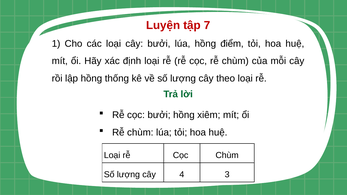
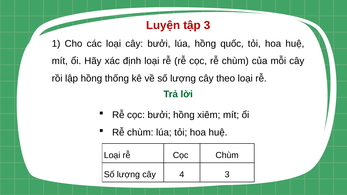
tập 7: 7 -> 3
điểm: điểm -> quốc
